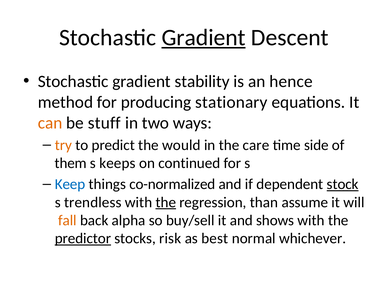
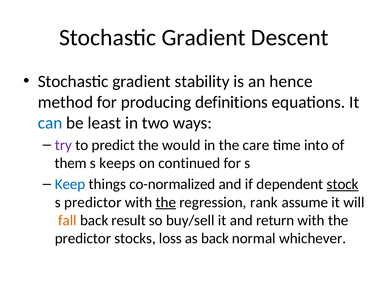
Gradient at (204, 38) underline: present -> none
stationary: stationary -> definitions
can colour: orange -> blue
stuff: stuff -> least
try colour: orange -> purple
side: side -> into
s trendless: trendless -> predictor
than: than -> rank
alpha: alpha -> result
shows: shows -> return
predictor at (83, 238) underline: present -> none
risk: risk -> loss
as best: best -> back
